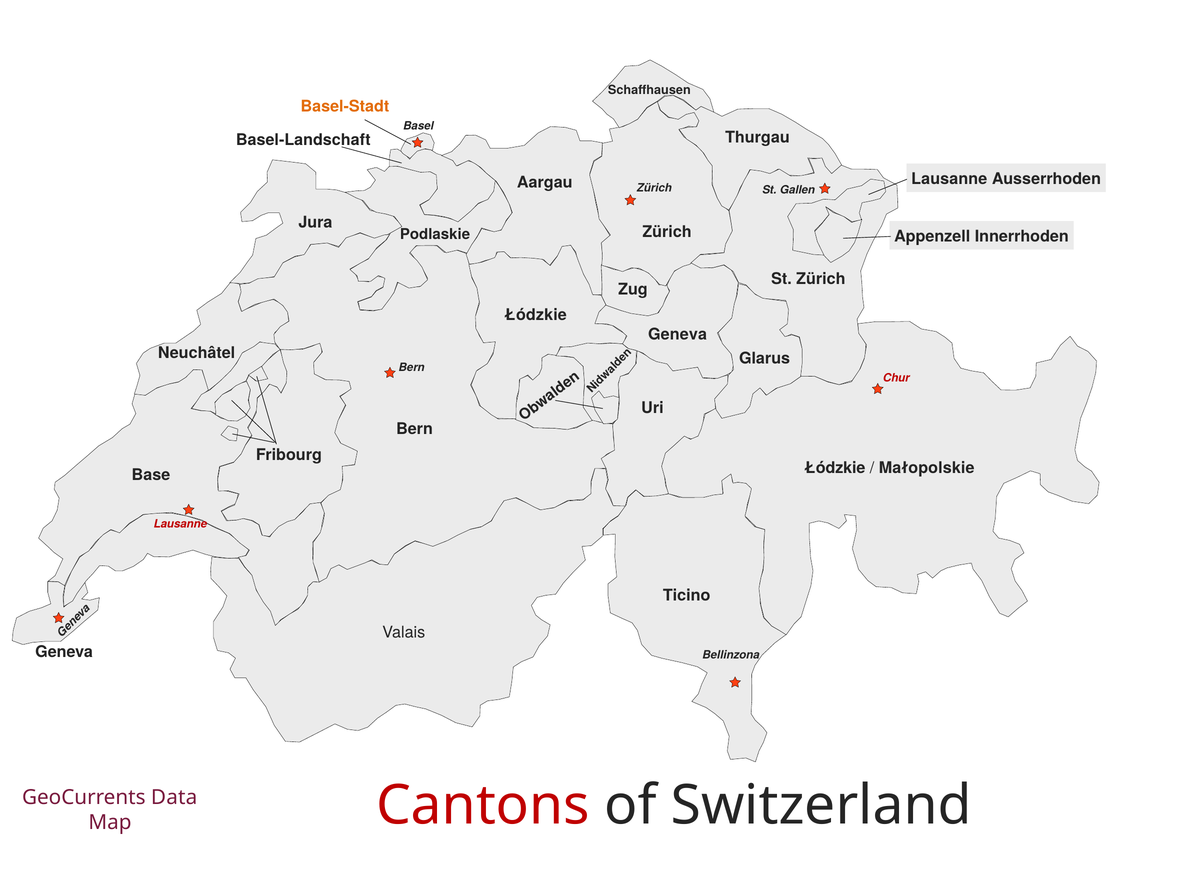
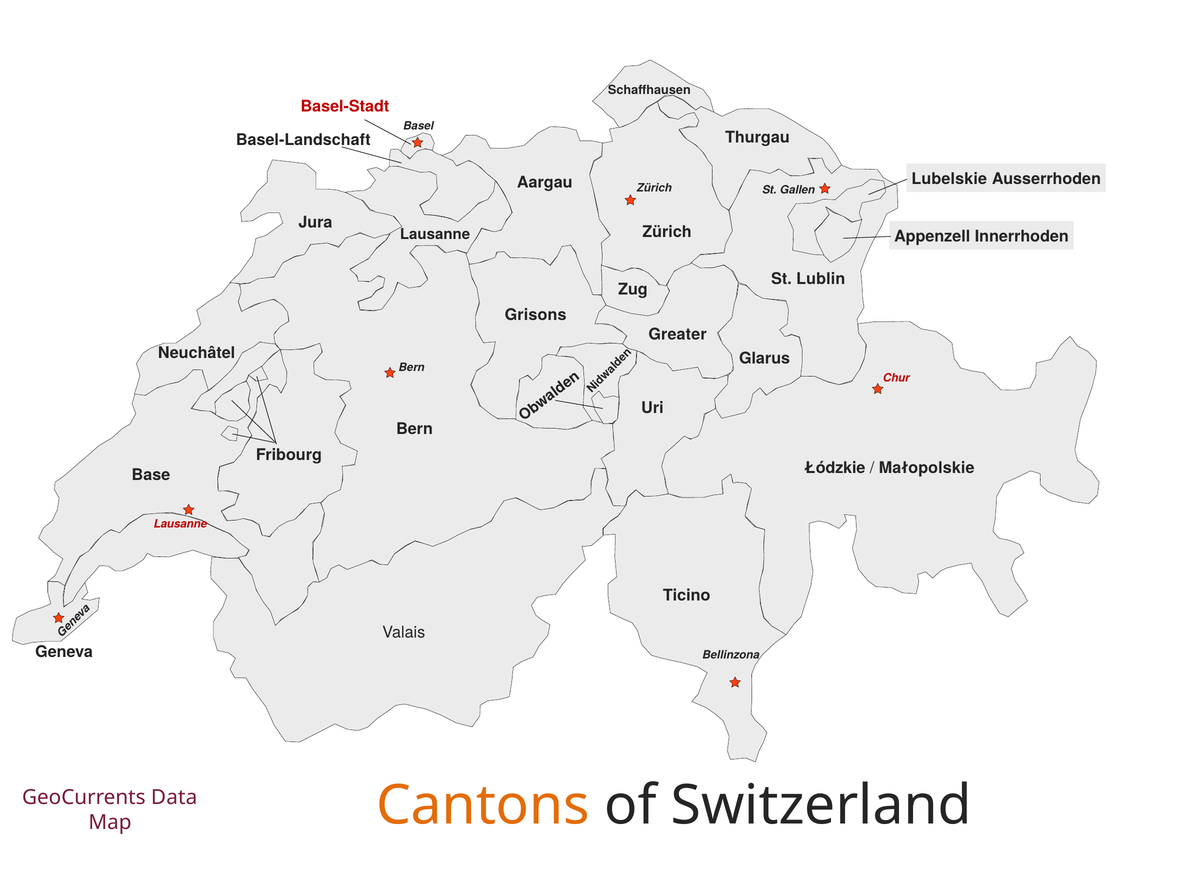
Basel-Stadt colour: orange -> red
Lausanne at (949, 179): Lausanne -> Lubelskie
Podlaskie at (435, 234): Podlaskie -> Lausanne
Zürich at (821, 279): Zürich -> Lublin
Łódzkie at (536, 315): Łódzkie -> Grisons
Geneva at (678, 334): Geneva -> Greater
Cantons colour: red -> orange
